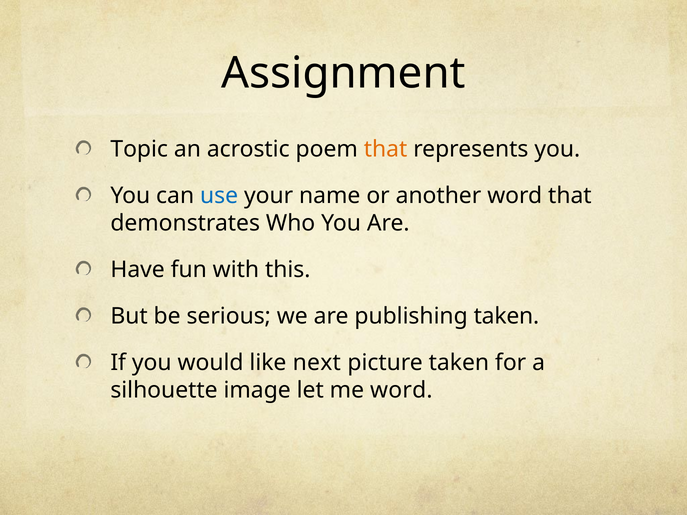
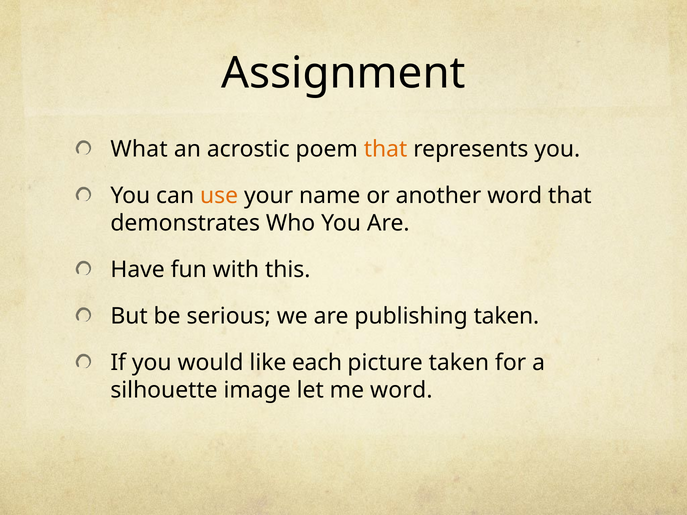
Topic: Topic -> What
use colour: blue -> orange
next: next -> each
